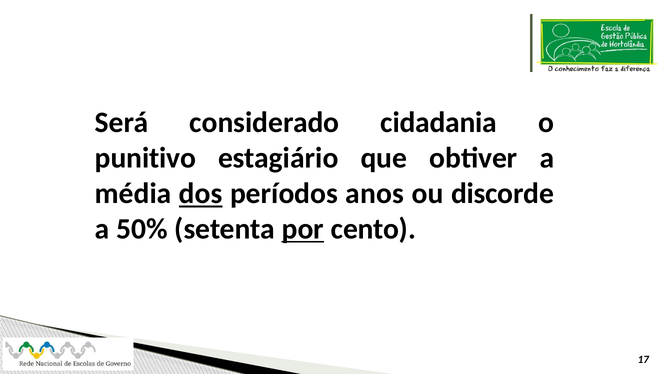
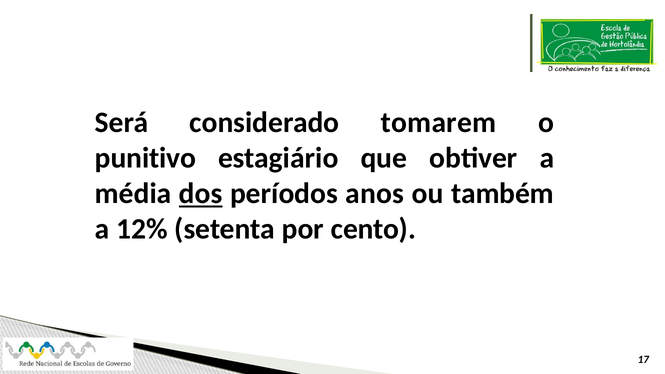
cidadania: cidadania -> tomarem
discorde: discorde -> também
50%: 50% -> 12%
por underline: present -> none
